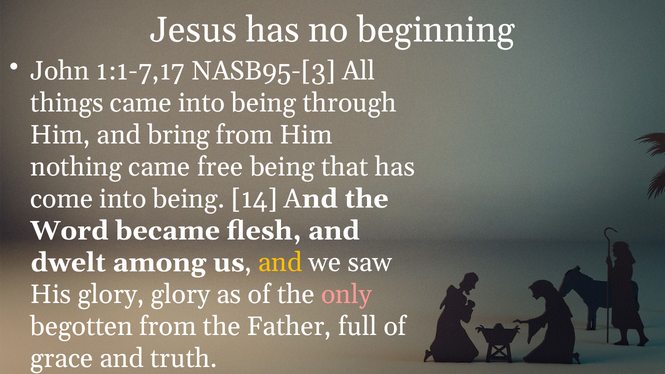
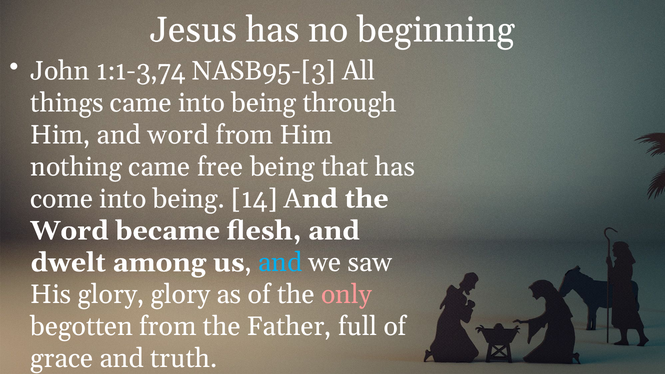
1:1-7,17: 1:1-7,17 -> 1:1-3,74
and bring: bring -> word
and at (280, 263) colour: yellow -> light blue
